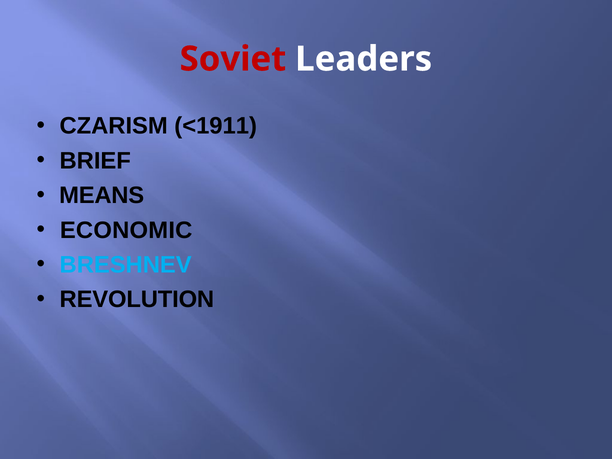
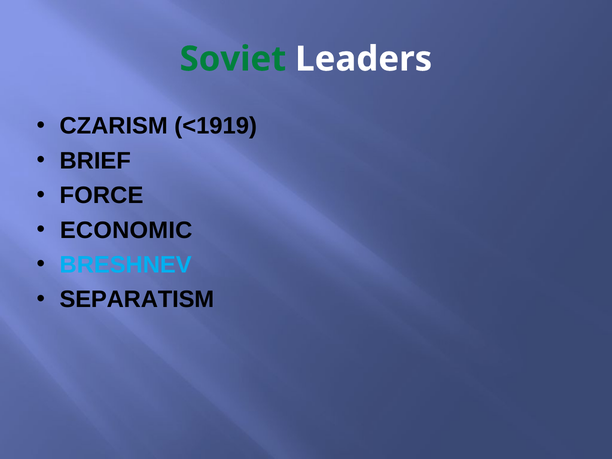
Soviet colour: red -> green
<1911: <1911 -> <1919
MEANS: MEANS -> FORCE
REVOLUTION: REVOLUTION -> SEPARATISM
